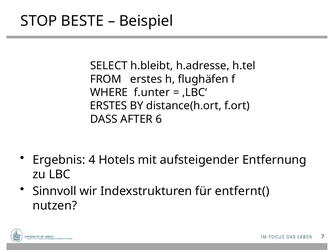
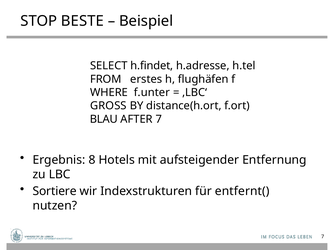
h.bleibt: h.bleibt -> h.findet
ERSTES at (109, 106): ERSTES -> GROSS
DASS: DASS -> BLAU
AFTER 6: 6 -> 7
4: 4 -> 8
Sinnvoll: Sinnvoll -> Sortiere
